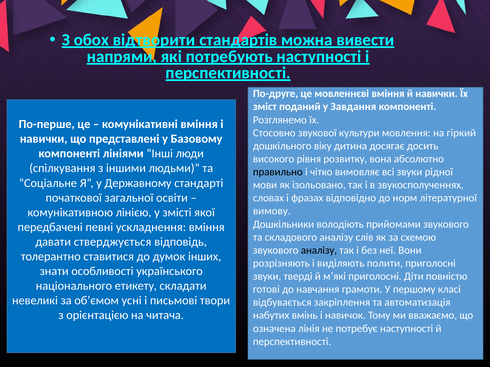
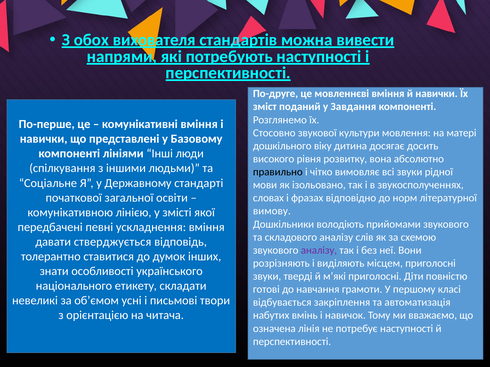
відтворити: відтворити -> вихователя
гіркий: гіркий -> матері
аналізу at (319, 251) colour: black -> purple
полити: полити -> місцем
